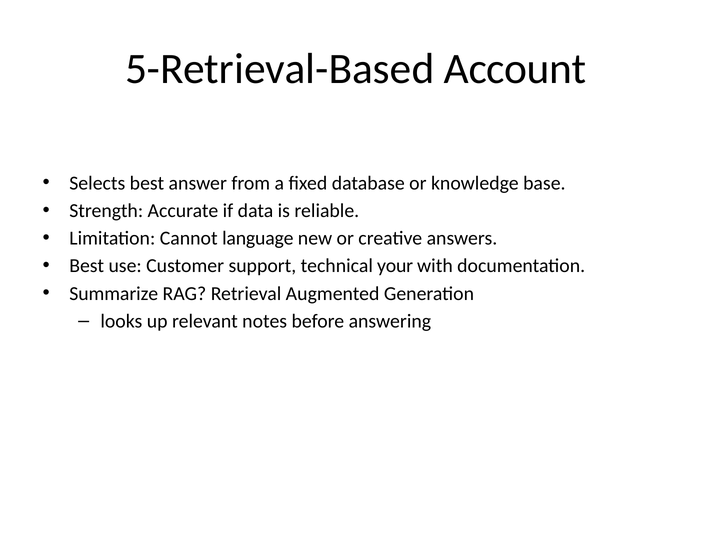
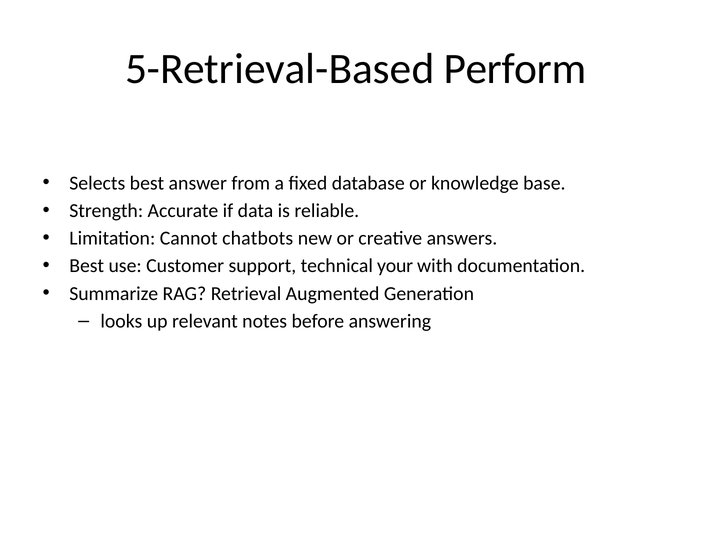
Account: Account -> Perform
language: language -> chatbots
